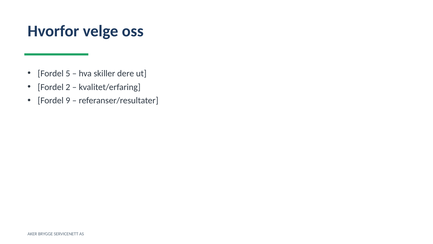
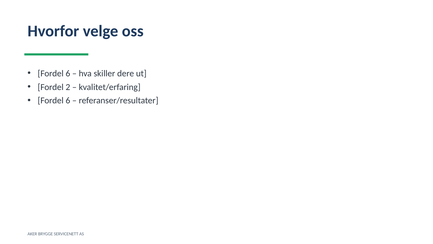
5 at (68, 73): 5 -> 6
9 at (68, 100): 9 -> 6
